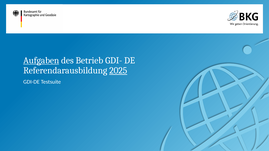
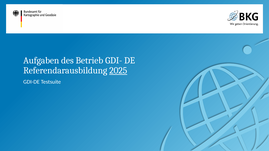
Aufgaben underline: present -> none
